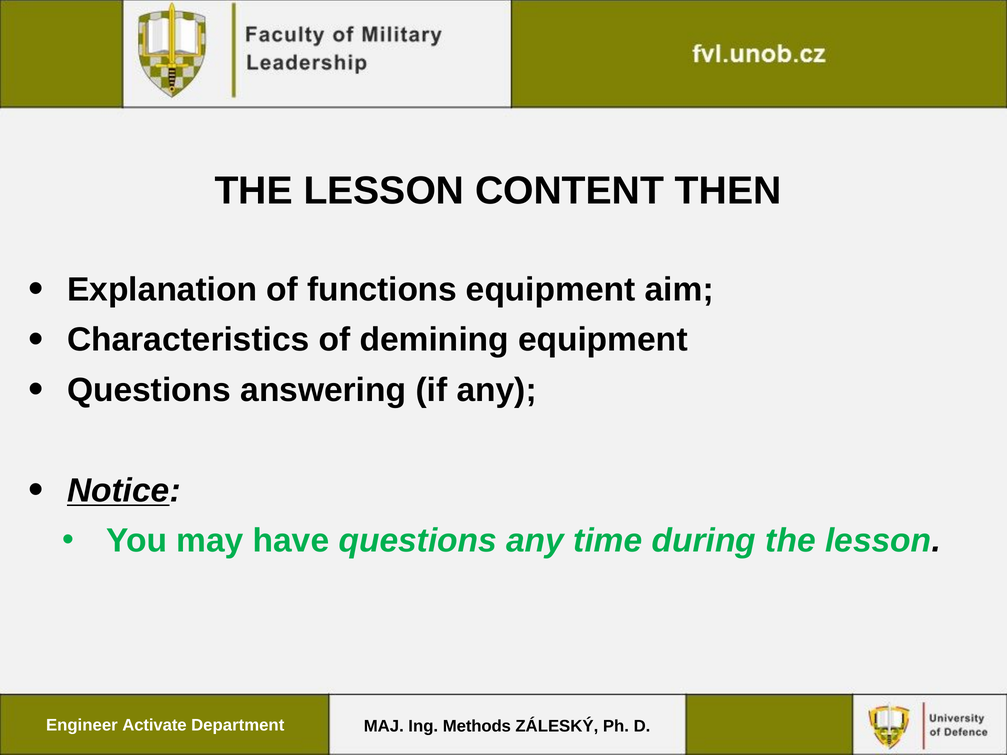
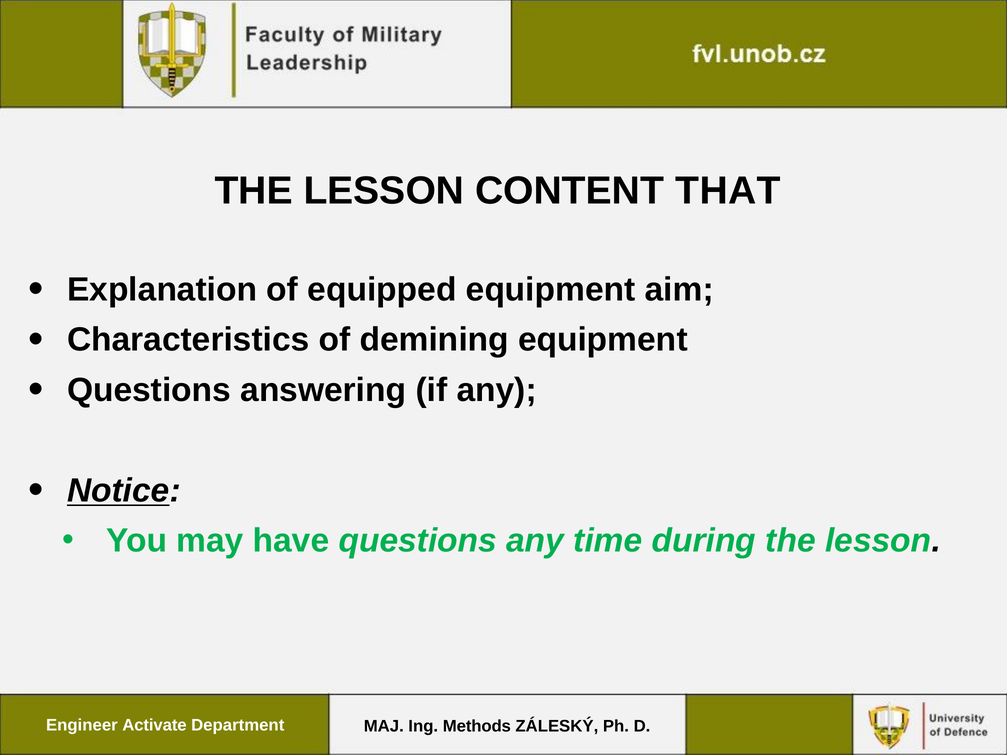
THEN: THEN -> THAT
functions: functions -> equipped
